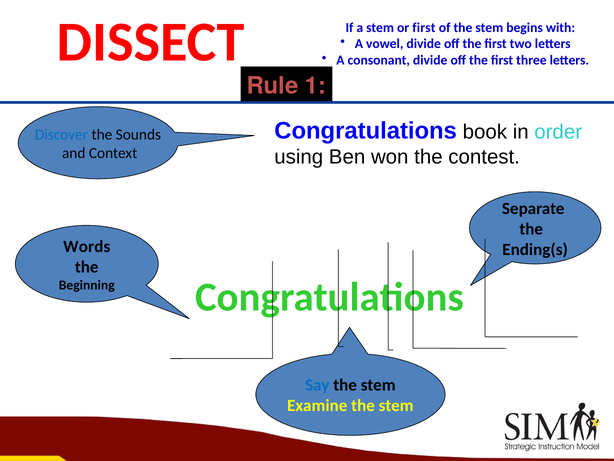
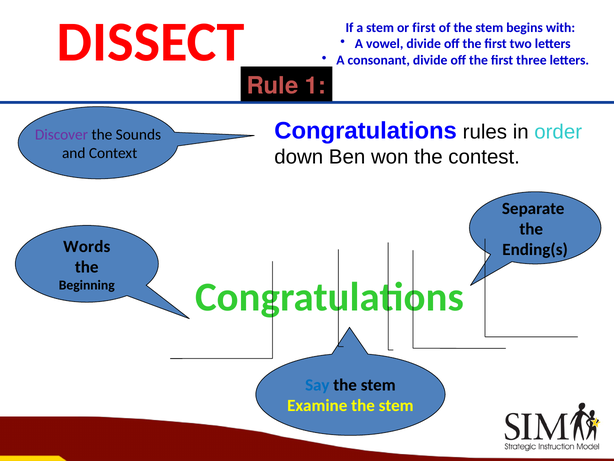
book: book -> rules
Discover colour: blue -> purple
using: using -> down
